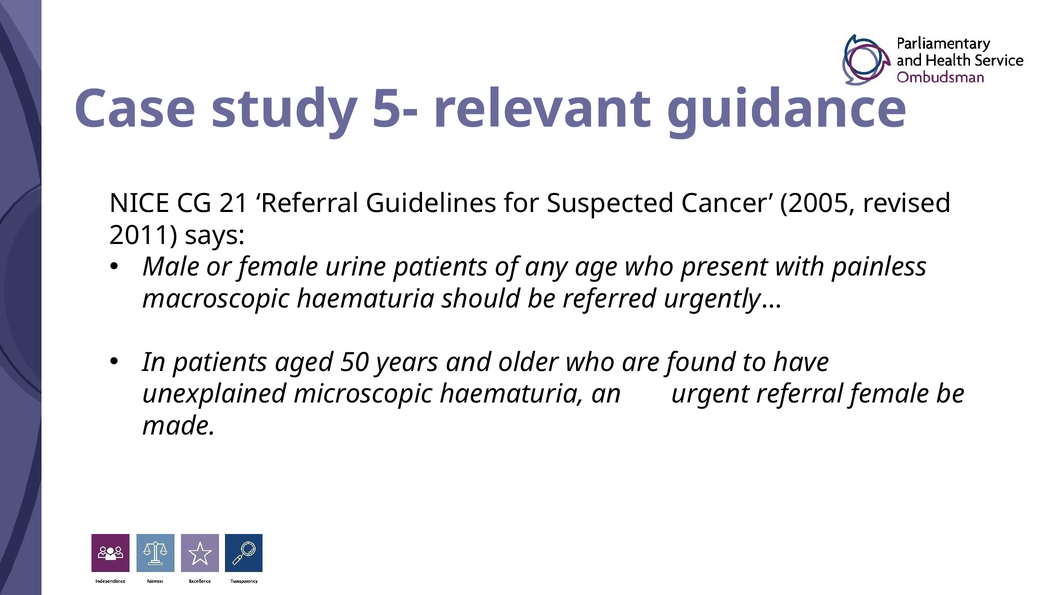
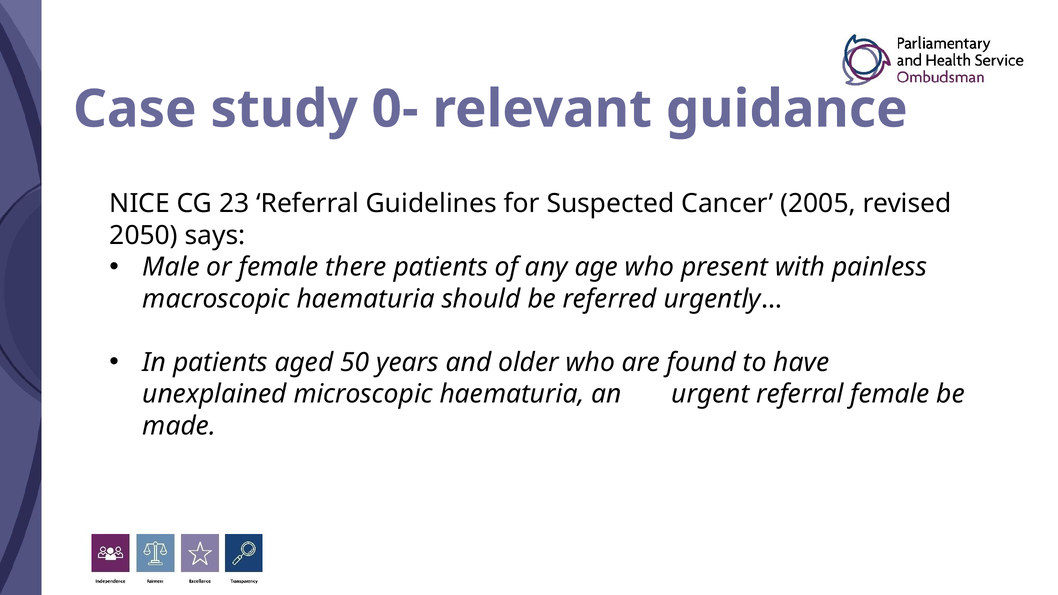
5-: 5- -> 0-
21: 21 -> 23
2011: 2011 -> 2050
urine: urine -> there
